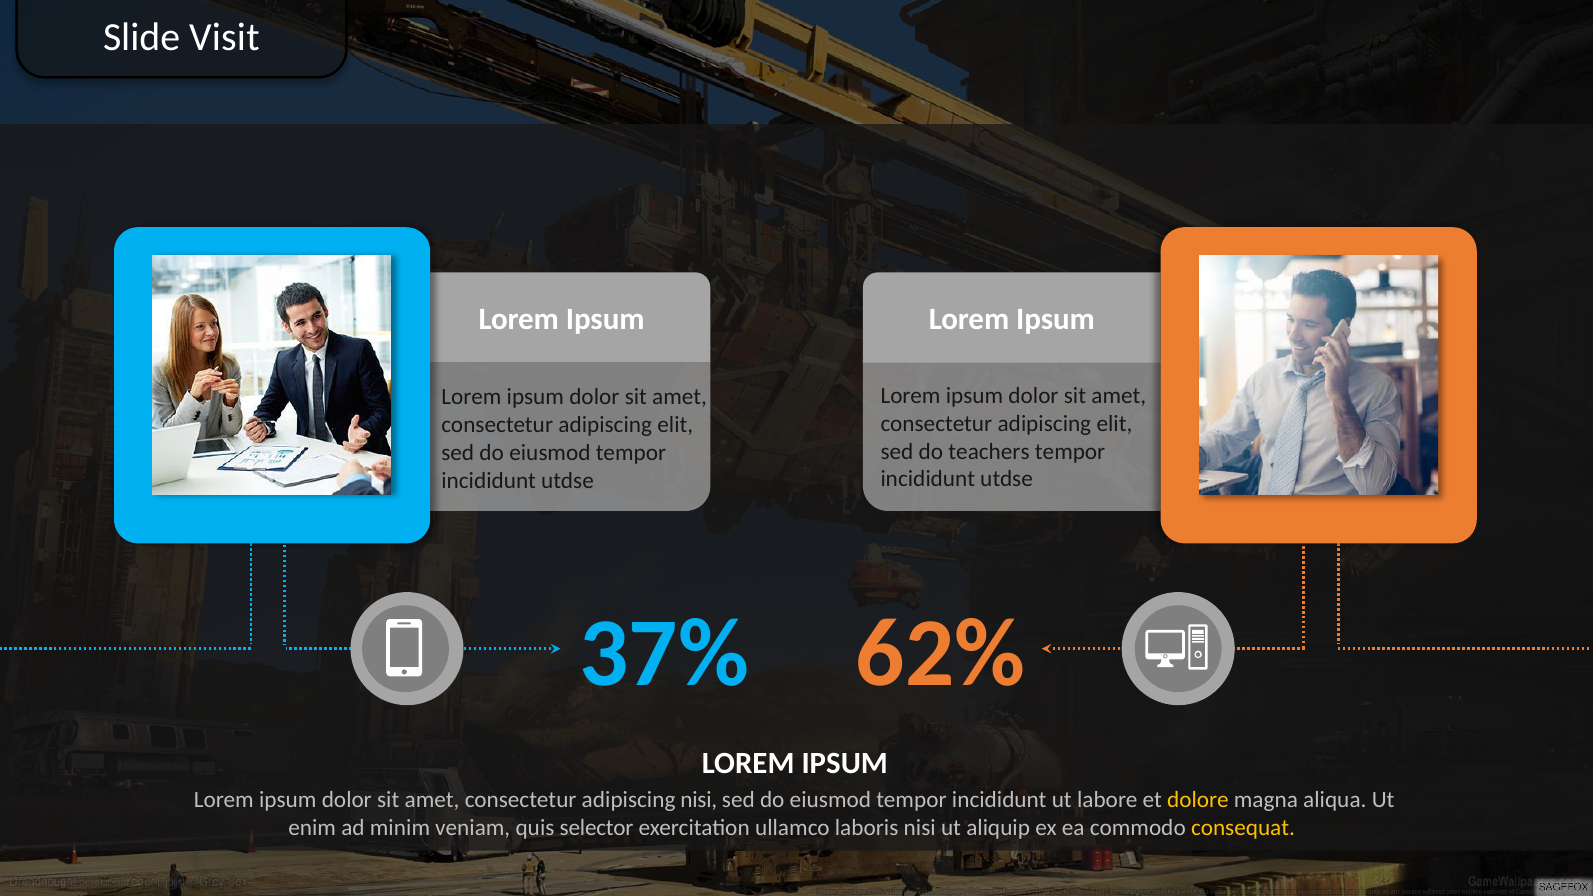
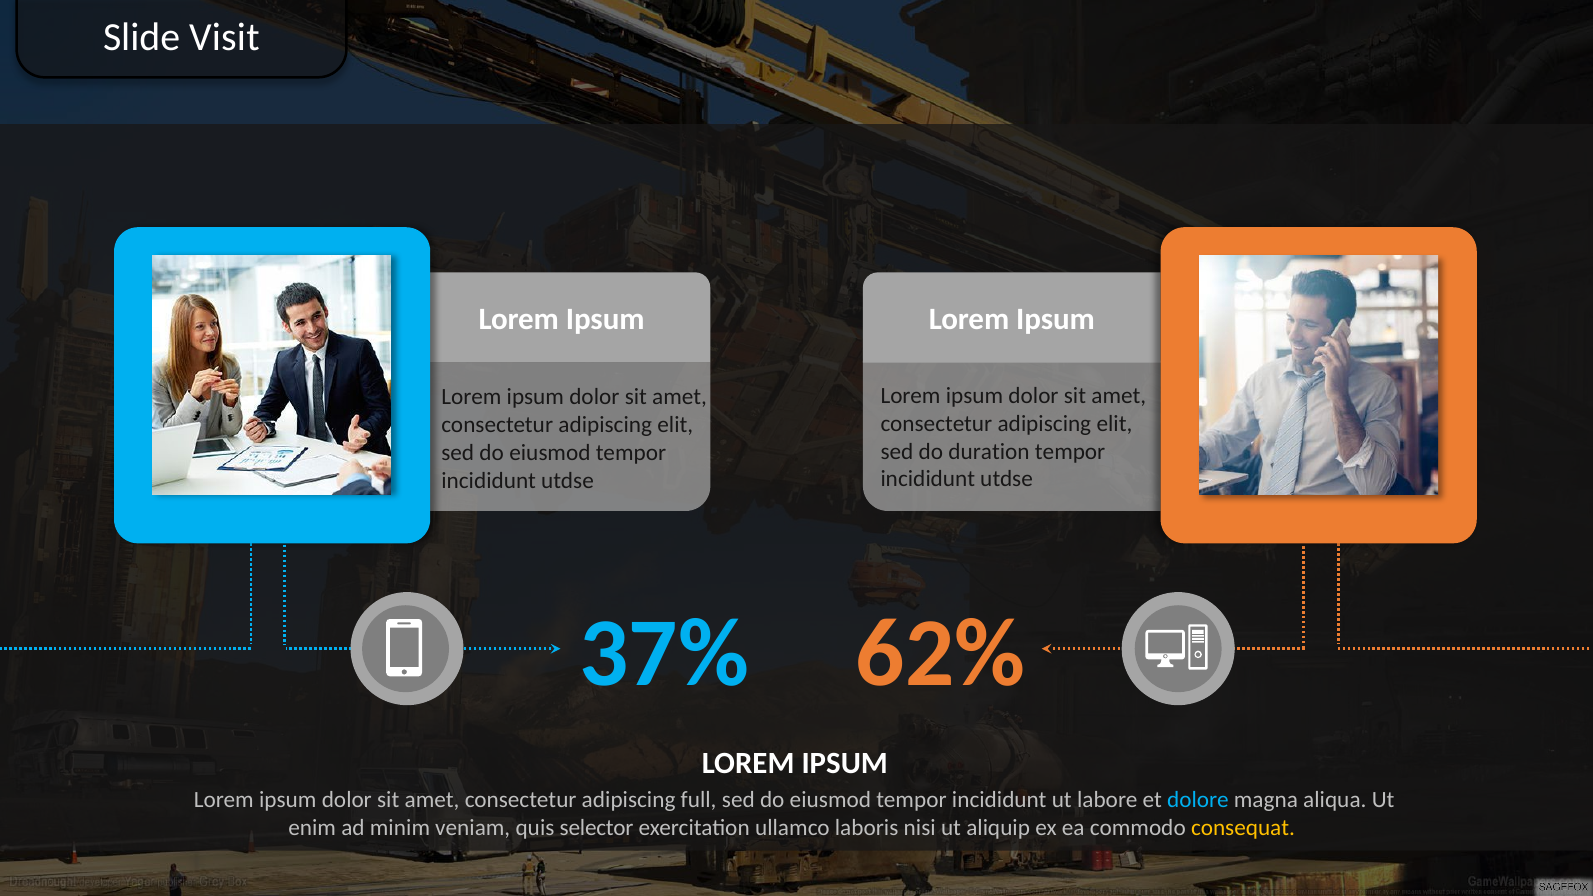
teachers: teachers -> duration
adipiscing nisi: nisi -> full
dolore colour: yellow -> light blue
